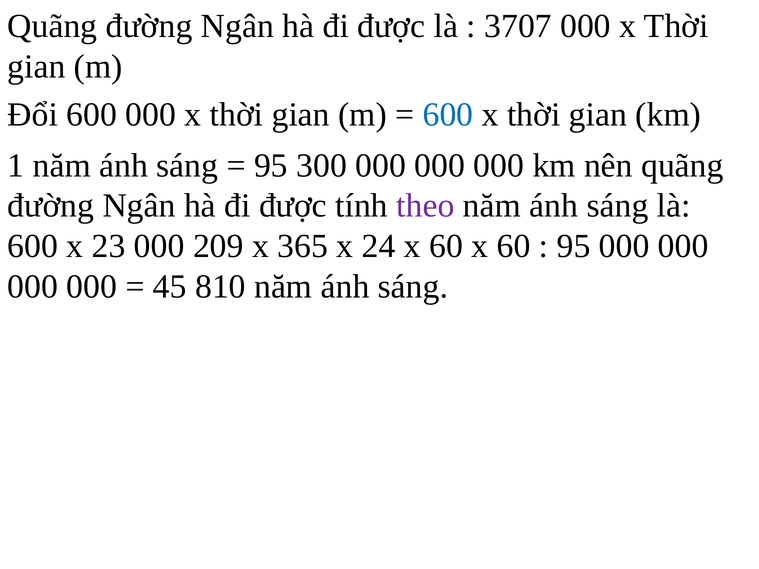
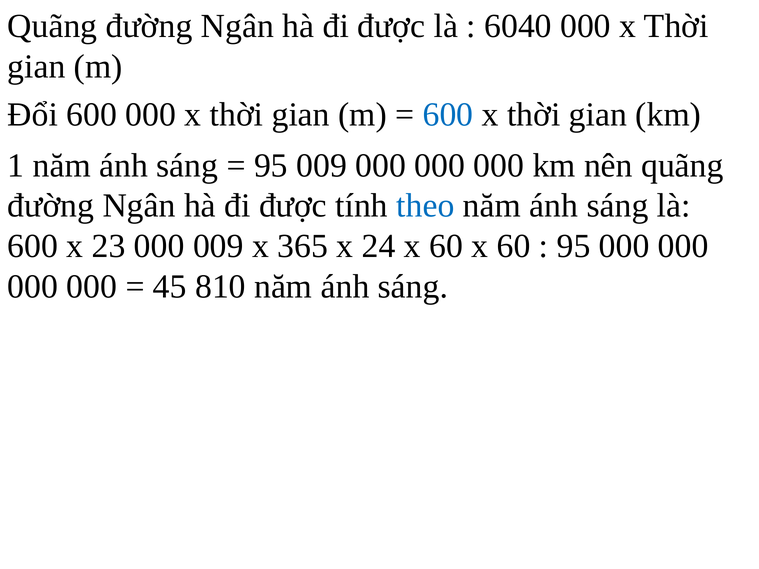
3707: 3707 -> 6040
95 300: 300 -> 009
theo colour: purple -> blue
000 209: 209 -> 009
